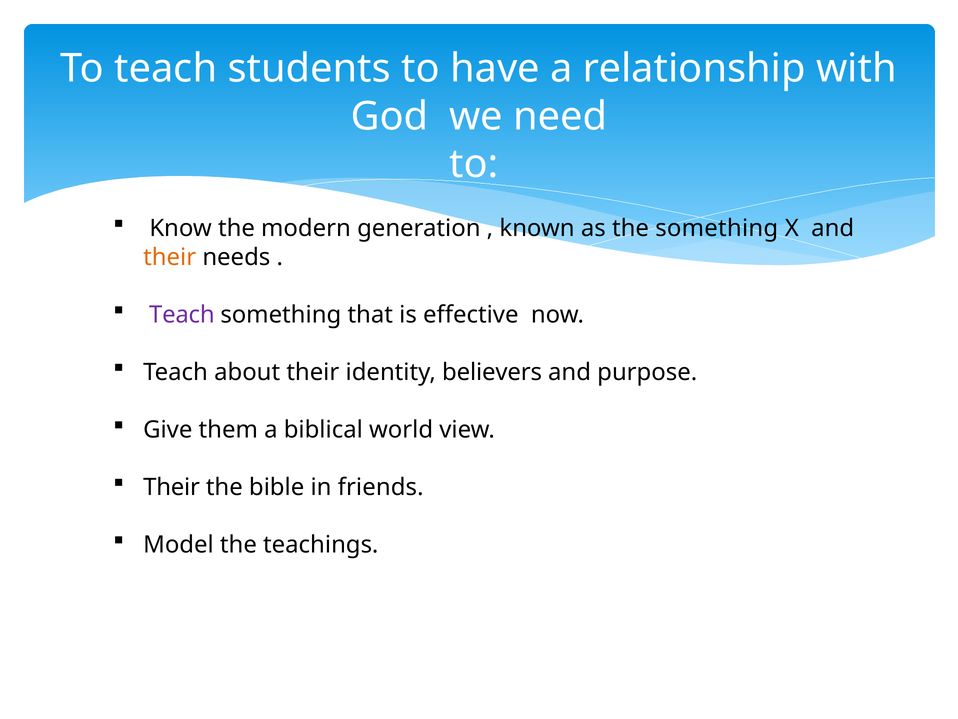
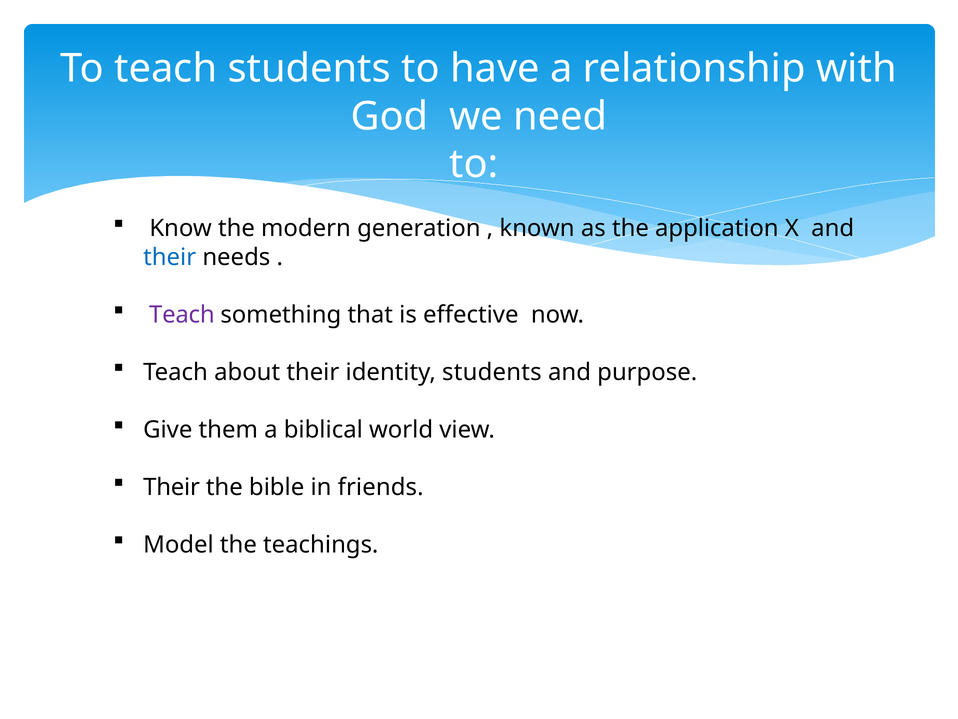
the something: something -> application
their at (170, 257) colour: orange -> blue
identity believers: believers -> students
